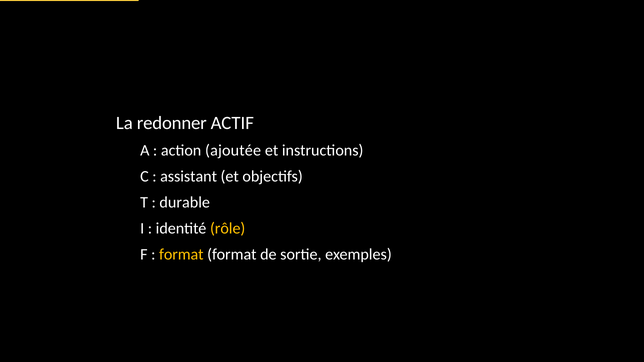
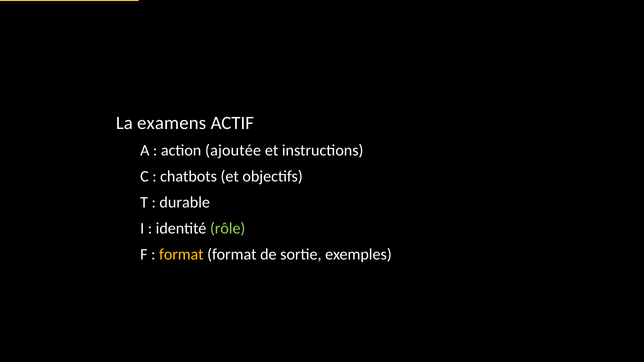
redonner: redonner -> examens
assistant: assistant -> chatbots
rôle colour: yellow -> light green
